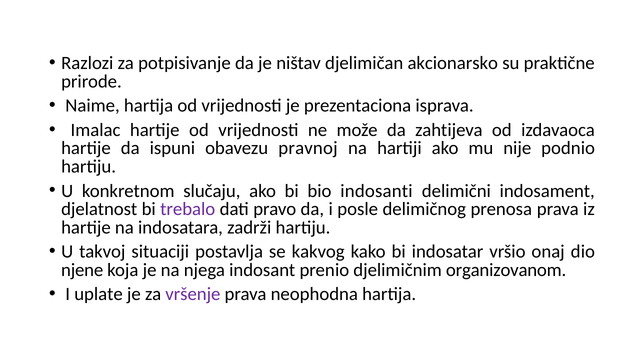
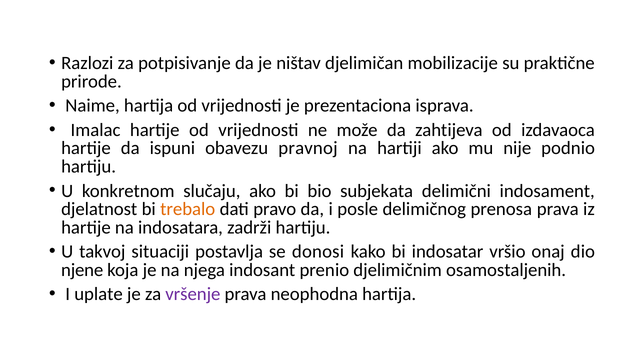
akcionarsko: akcionarsko -> mobilizacije
indosanti: indosanti -> subjekata
trebalo colour: purple -> orange
kakvog: kakvog -> donosi
organizovanom: organizovanom -> osamostaljenih
